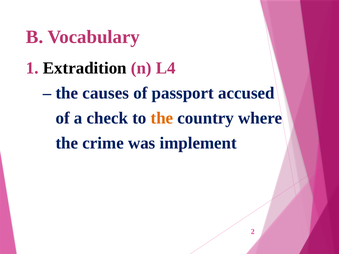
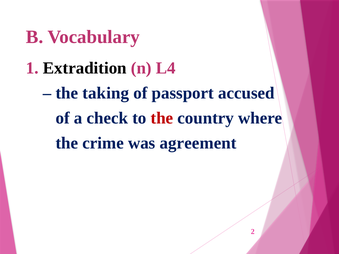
causes: causes -> taking
the at (162, 118) colour: orange -> red
implement: implement -> agreement
